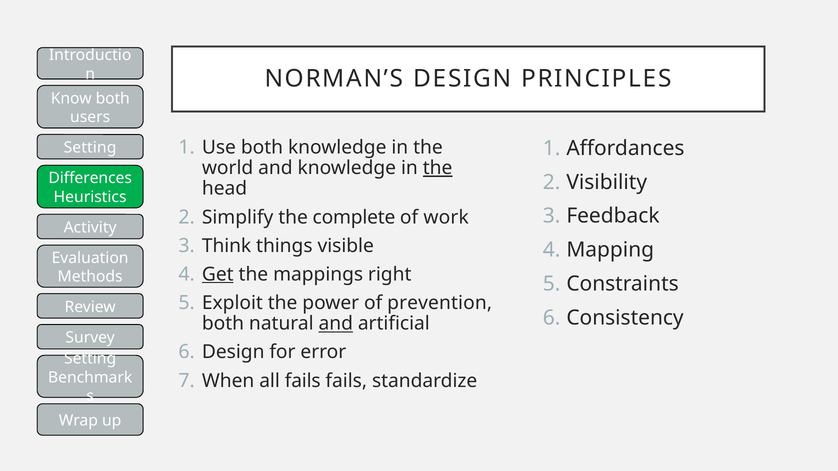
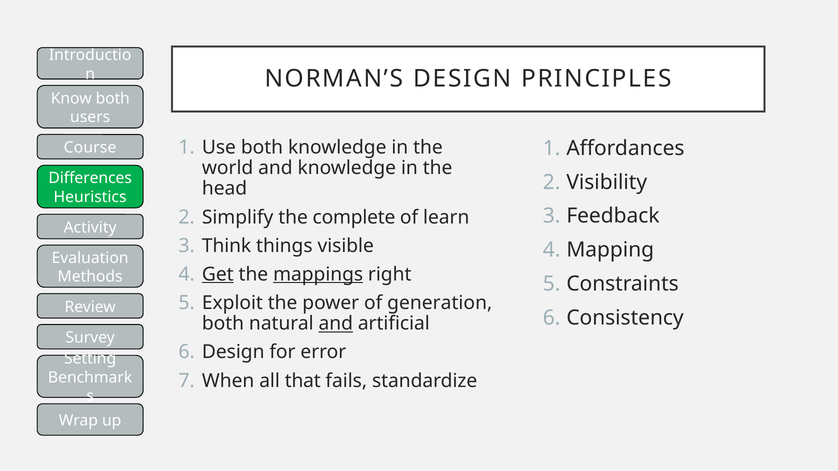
Setting at (90, 148): Setting -> Course
the at (438, 168) underline: present -> none
work: work -> learn
mappings underline: none -> present
prevention: prevention -> generation
all fails: fails -> that
